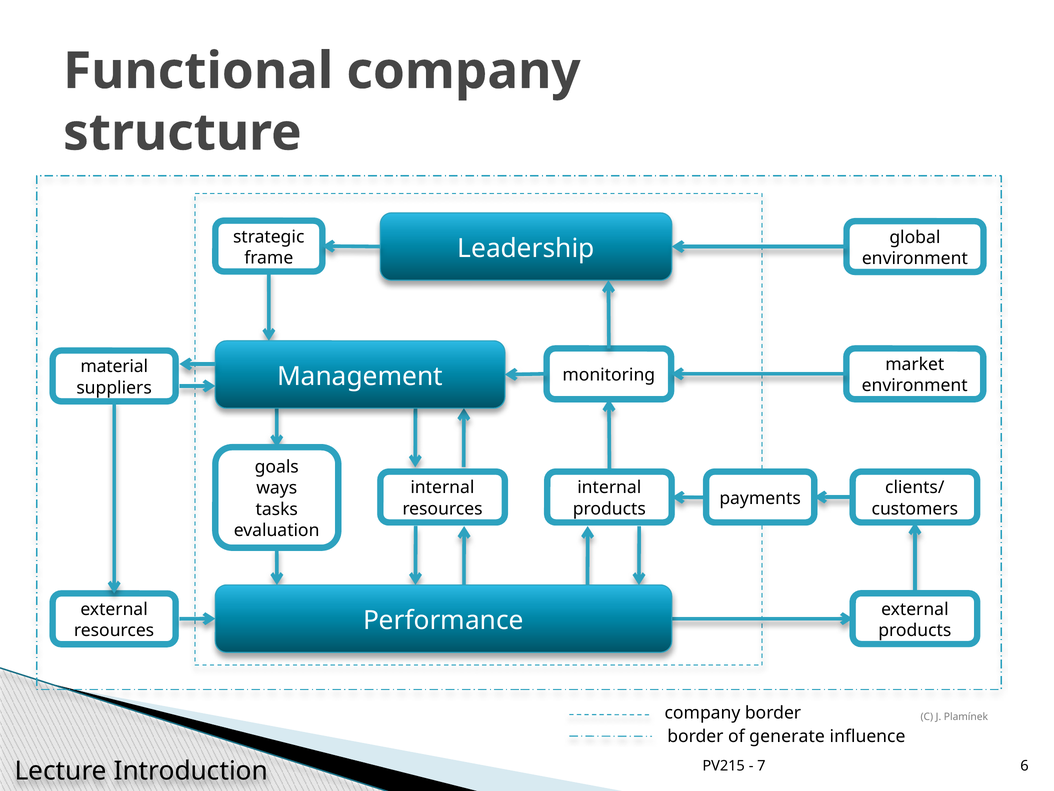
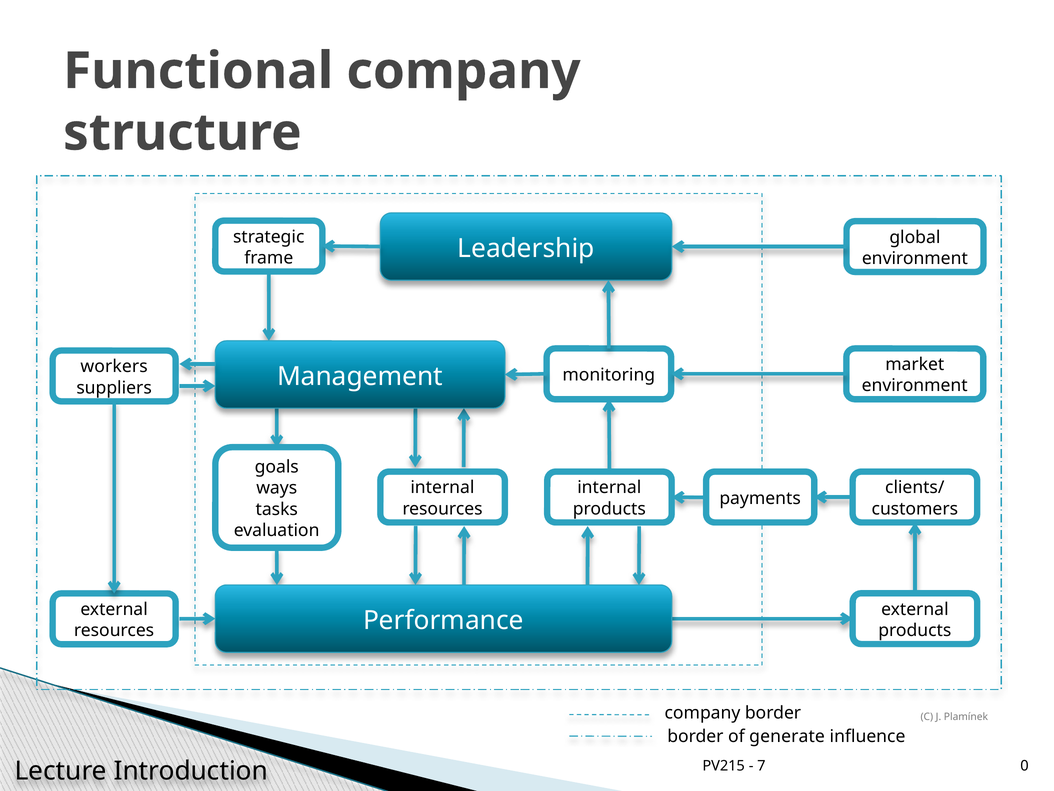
material: material -> workers
6: 6 -> 0
